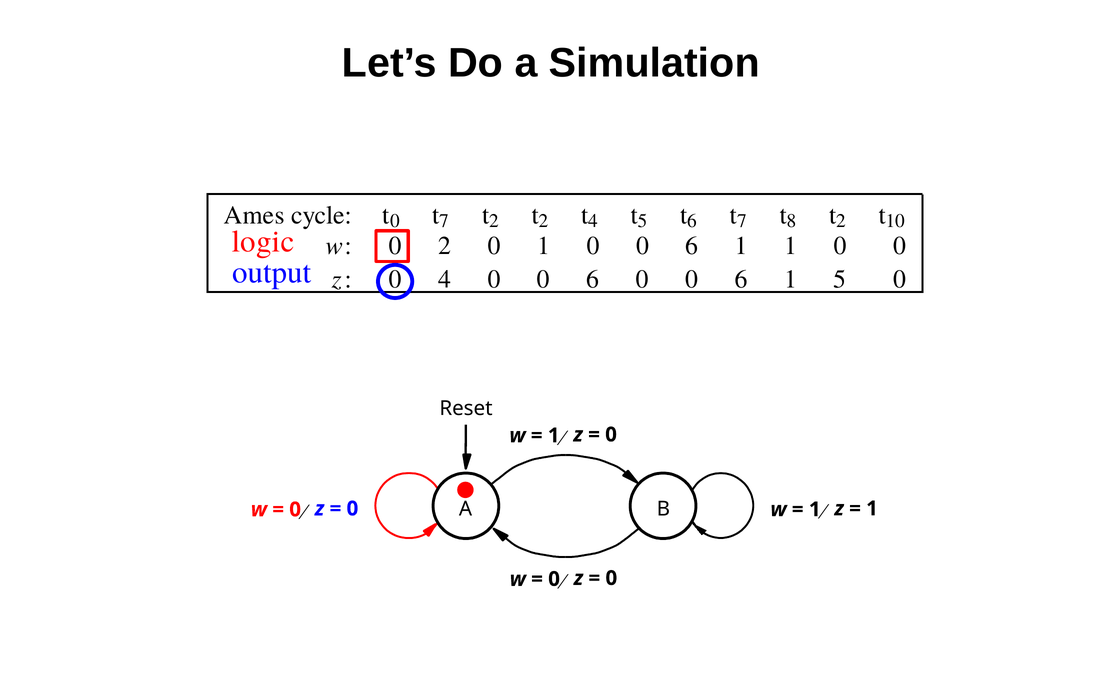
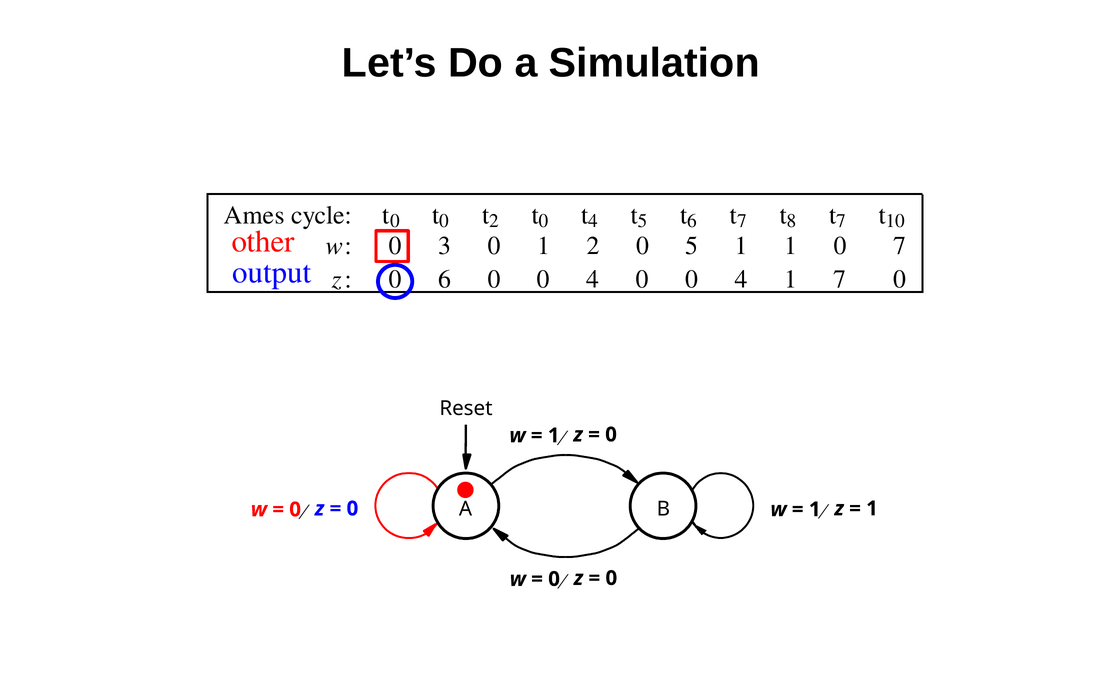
0 t 7: 7 -> 0
2 t 2: 2 -> 0
8 t 2: 2 -> 7
logic: logic -> other
0 2: 2 -> 3
0 1 0: 0 -> 2
6 at (692, 246): 6 -> 5
1 1 0 0: 0 -> 7
0 4: 4 -> 6
6 at (593, 279): 6 -> 4
6 at (741, 279): 6 -> 4
1 5: 5 -> 7
